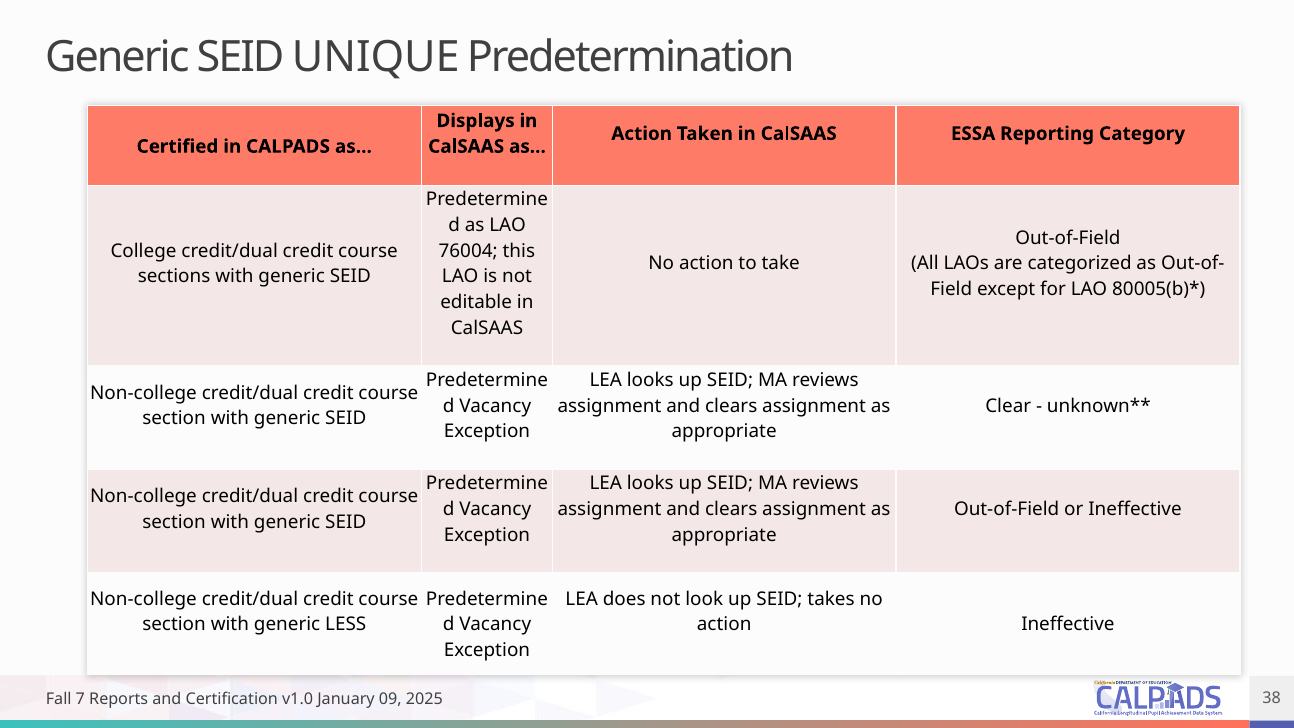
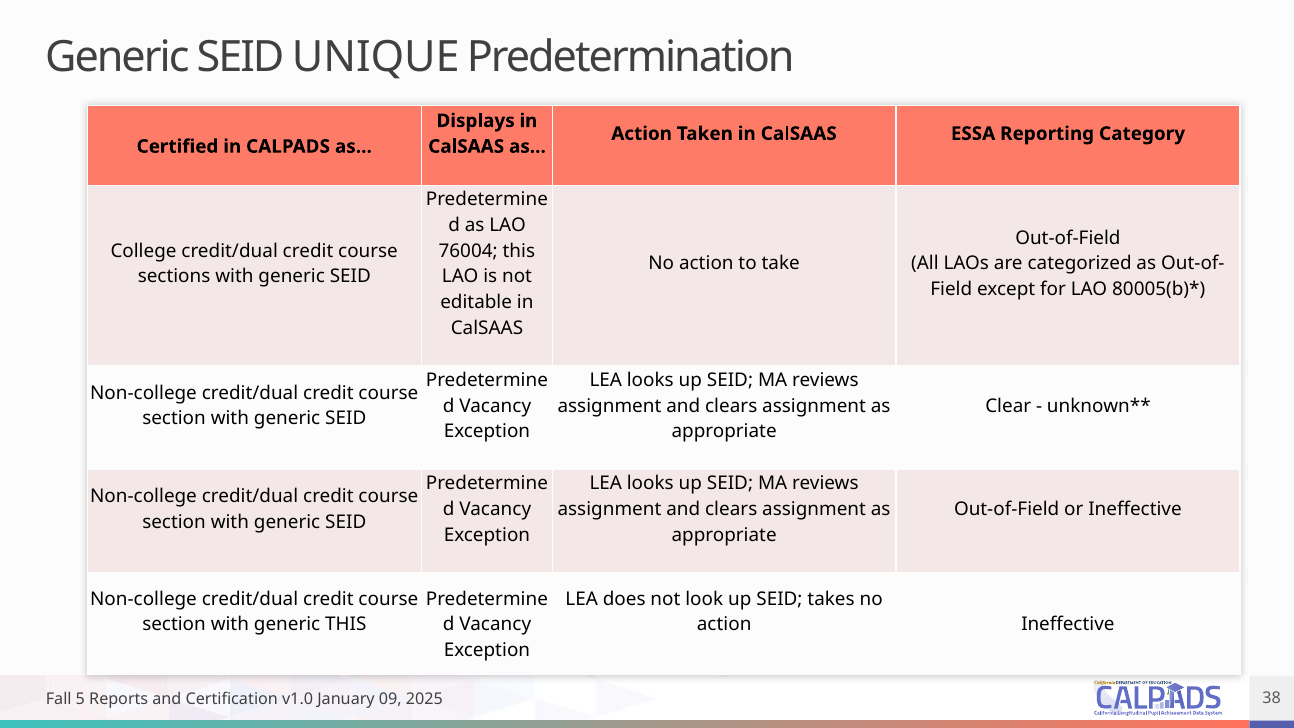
generic LESS: LESS -> THIS
7: 7 -> 5
